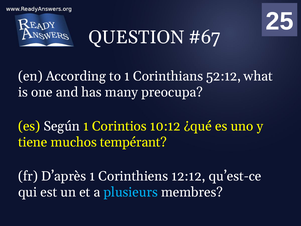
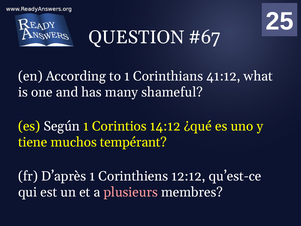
52:12: 52:12 -> 41:12
preocupa: preocupa -> shameful
10:12: 10:12 -> 14:12
plusieurs colour: light blue -> pink
